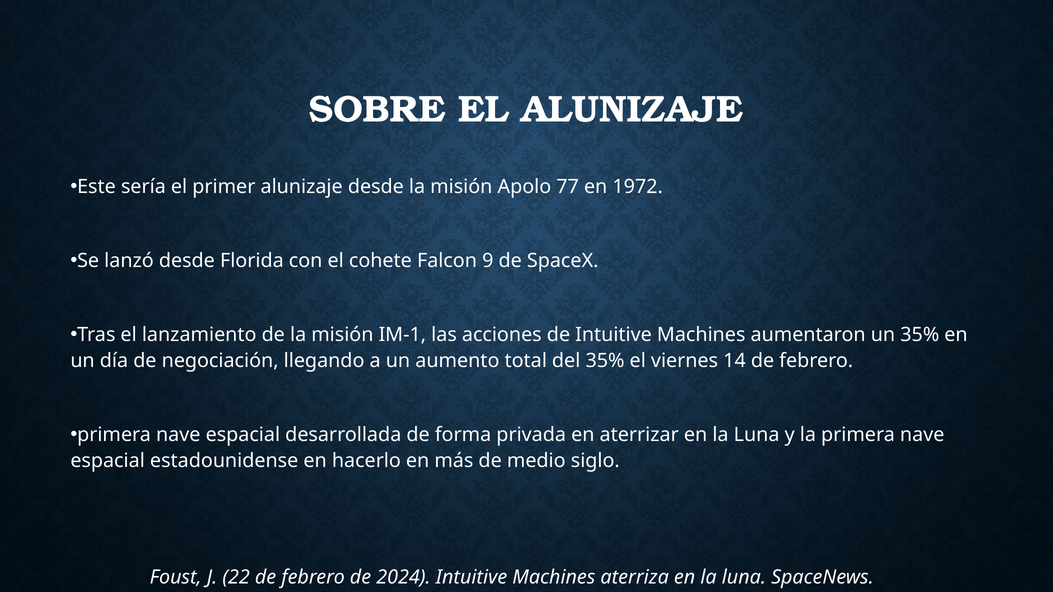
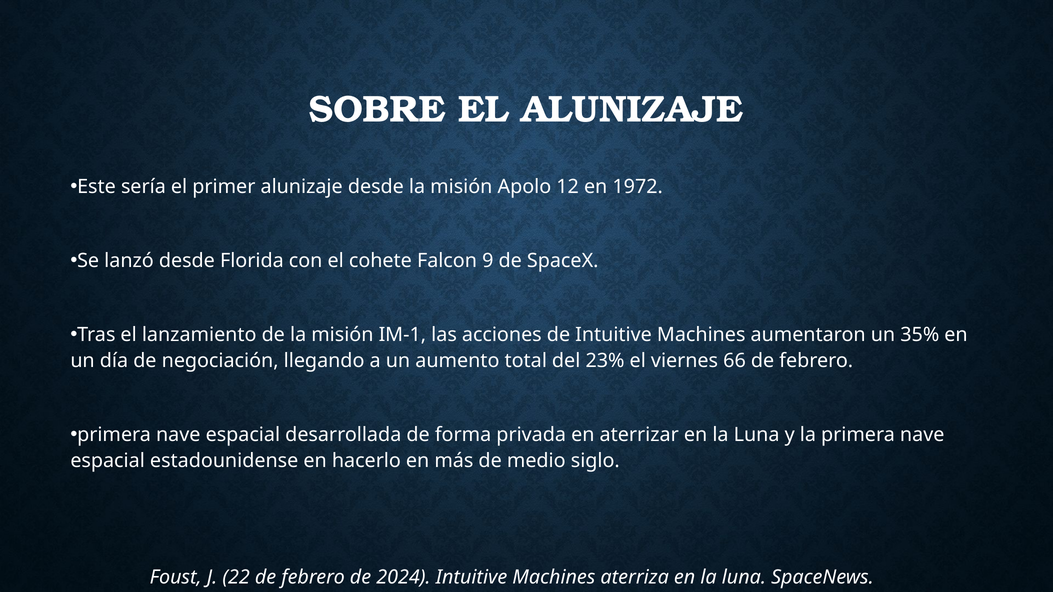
77: 77 -> 12
del 35%: 35% -> 23%
14: 14 -> 66
